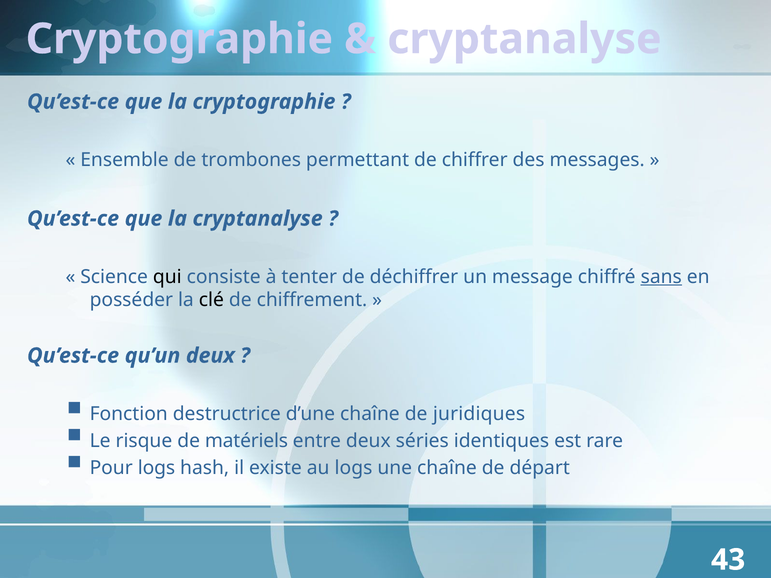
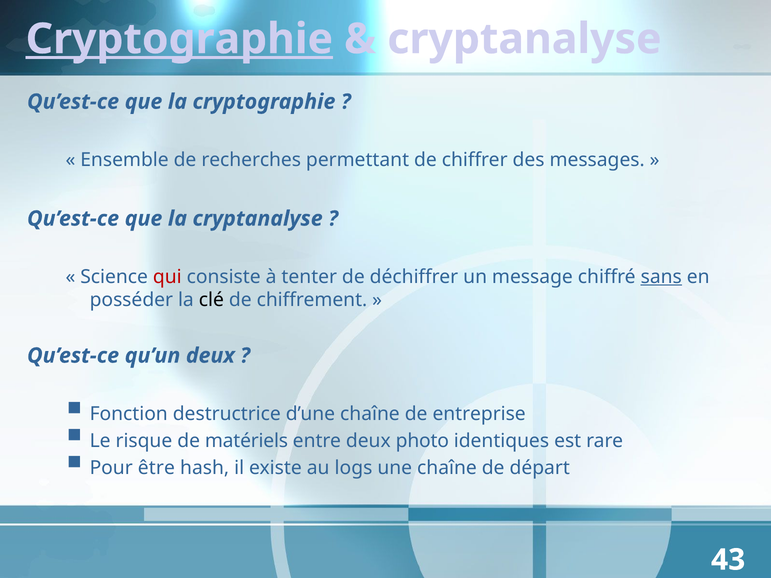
Cryptographie at (179, 39) underline: none -> present
trombones: trombones -> recherches
qui colour: black -> red
juridiques: juridiques -> entreprise
séries: séries -> photo
Pour logs: logs -> être
